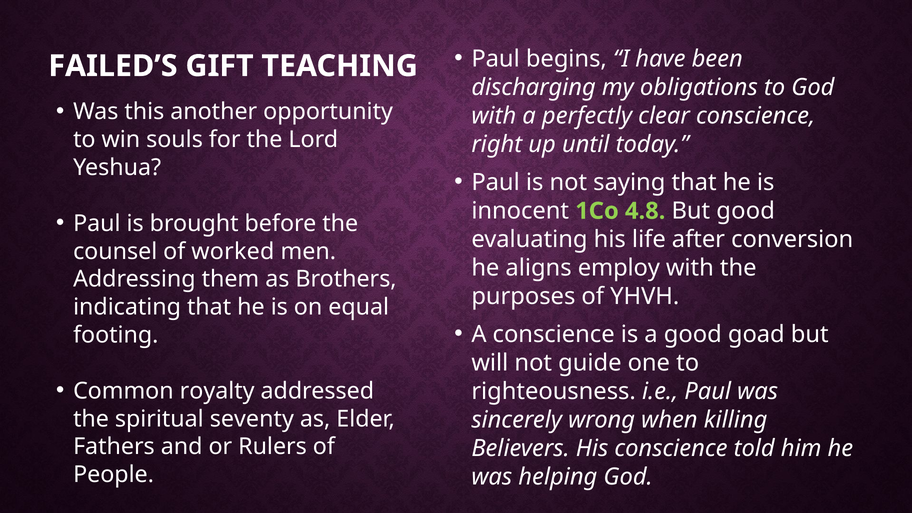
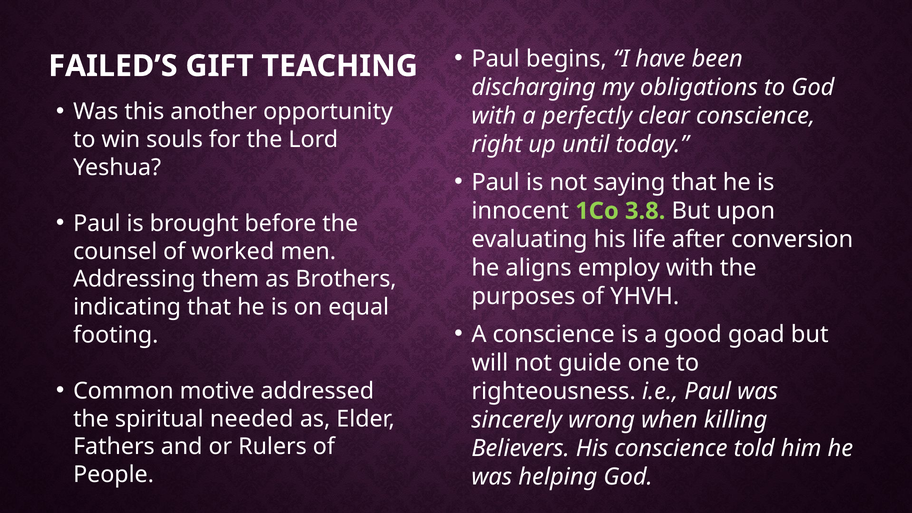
4.8: 4.8 -> 3.8
But good: good -> upon
royalty: royalty -> motive
seventy: seventy -> needed
